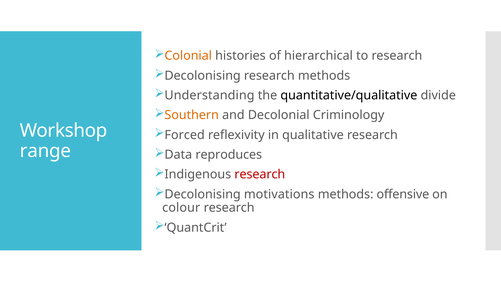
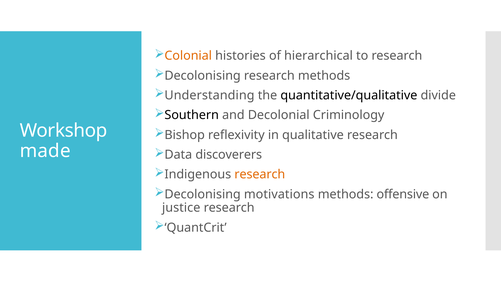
Southern colour: orange -> black
Forced: Forced -> Bishop
range: range -> made
reproduces: reproduces -> discoverers
research at (260, 174) colour: red -> orange
colour: colour -> justice
